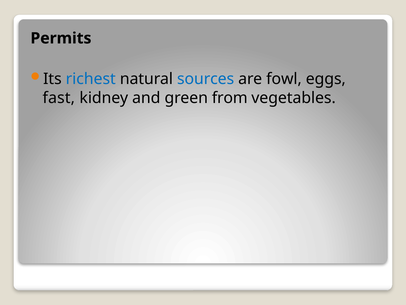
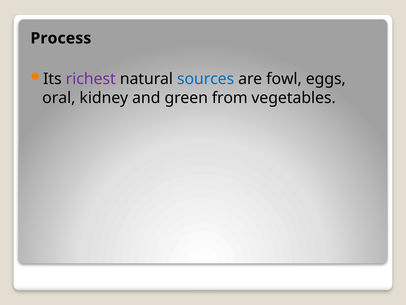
Permits: Permits -> Process
richest colour: blue -> purple
fast: fast -> oral
